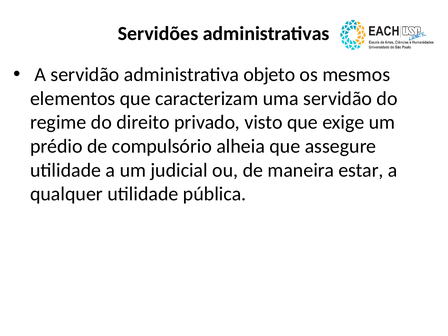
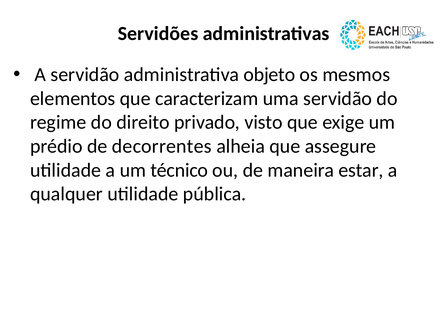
compulsório: compulsório -> decorrentes
judicial: judicial -> técnico
